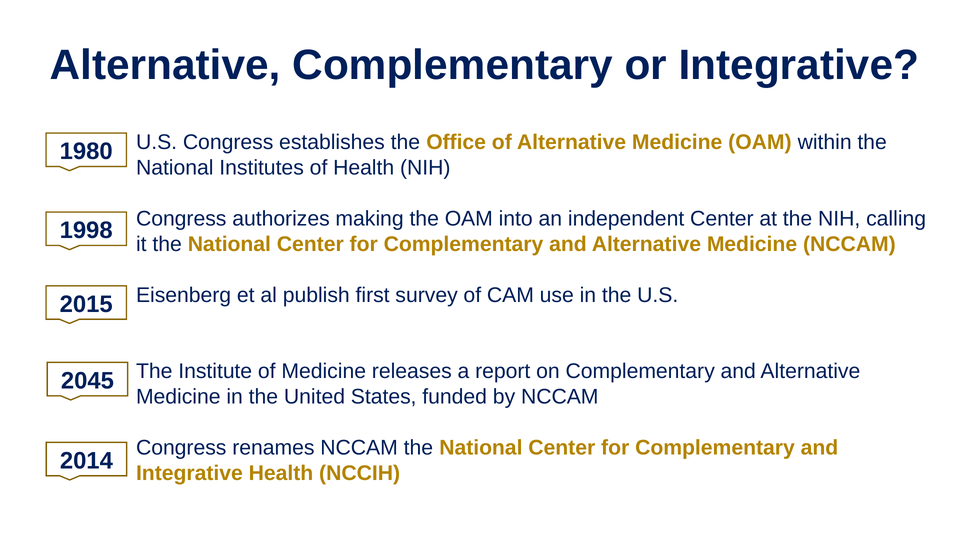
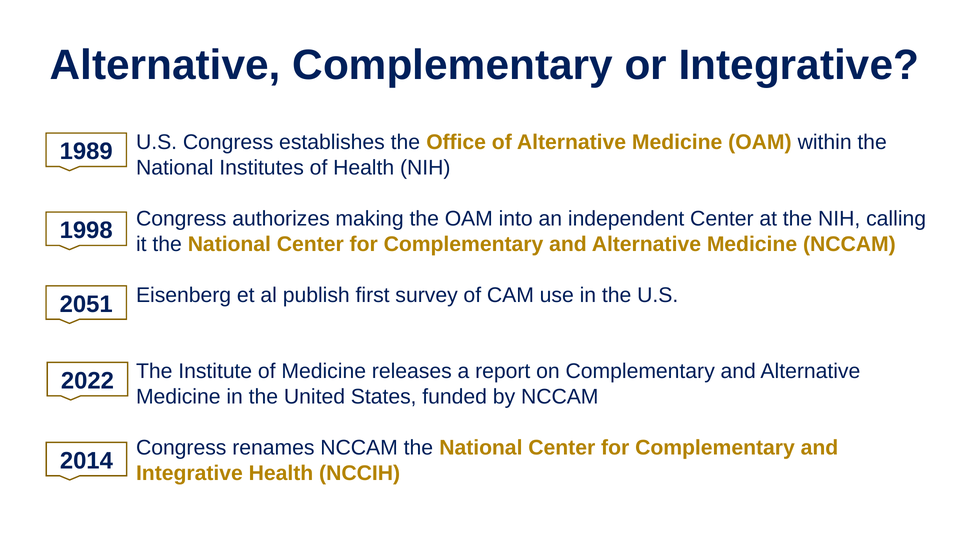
1980: 1980 -> 1989
2015: 2015 -> 2051
2045: 2045 -> 2022
